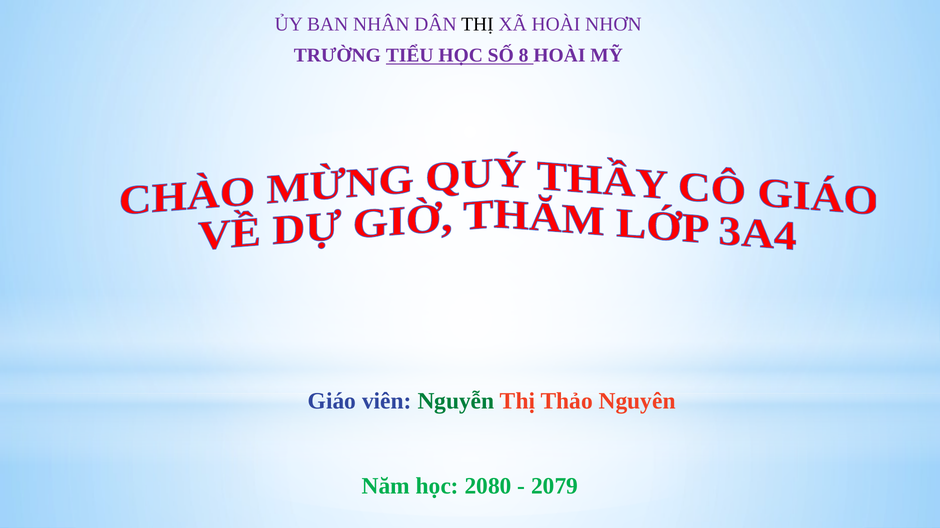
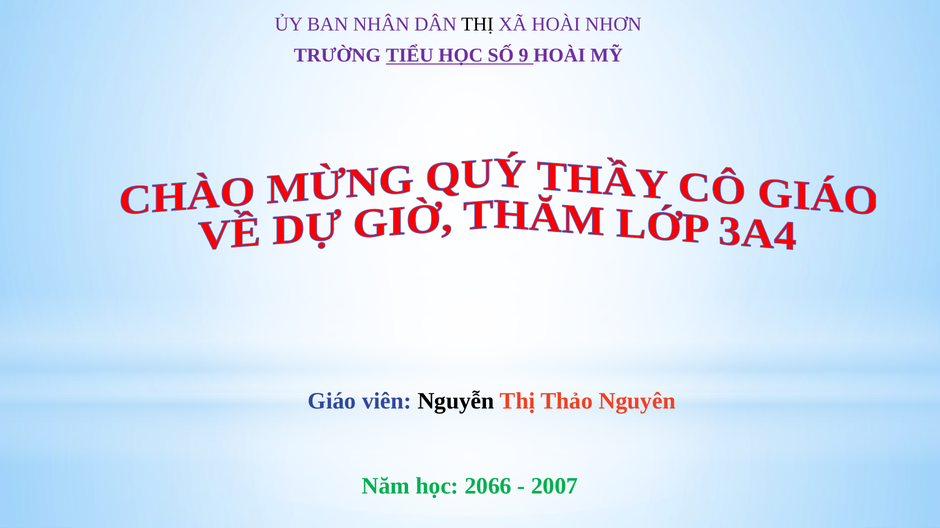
8: 8 -> 9
Nguyễn colour: green -> black
2080: 2080 -> 2066
2079: 2079 -> 2007
